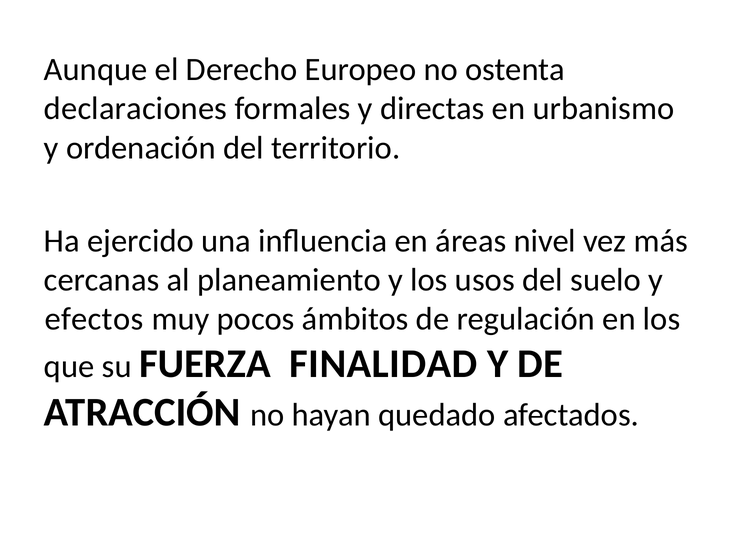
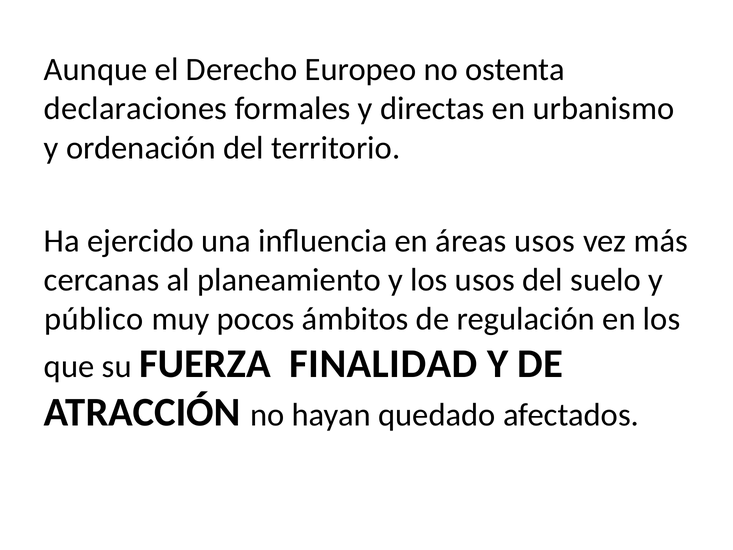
áreas nivel: nivel -> usos
efectos: efectos -> público
